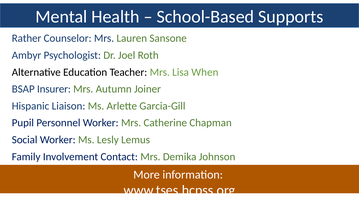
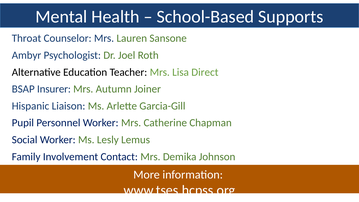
Rather: Rather -> Throat
When: When -> Direct
